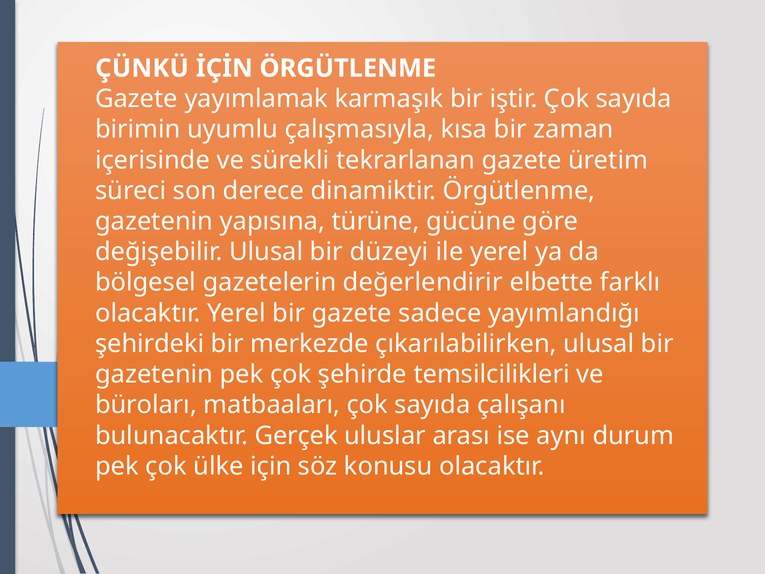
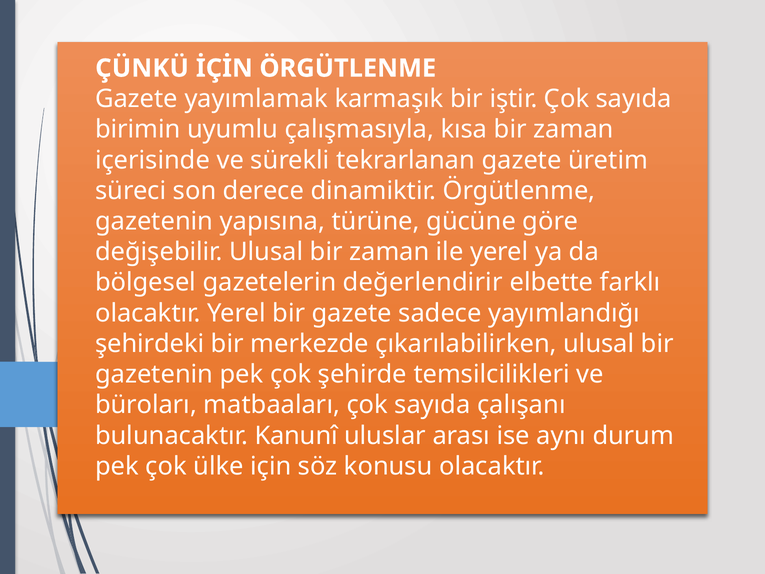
Ulusal bir düzeyi: düzeyi -> zaman
Gerçek: Gerçek -> Kanunî
